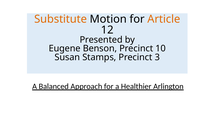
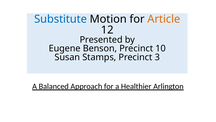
Substitute colour: orange -> blue
